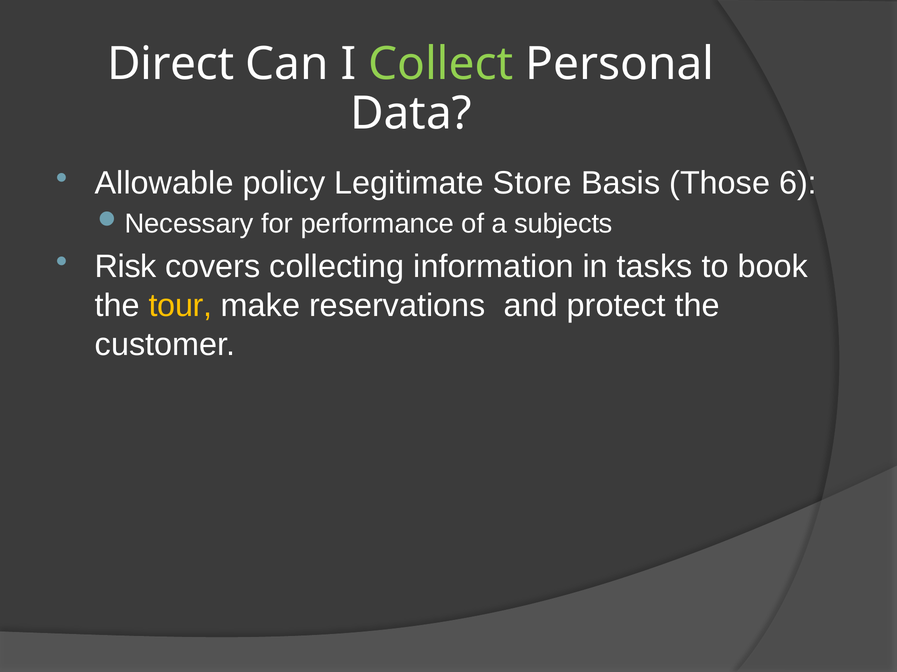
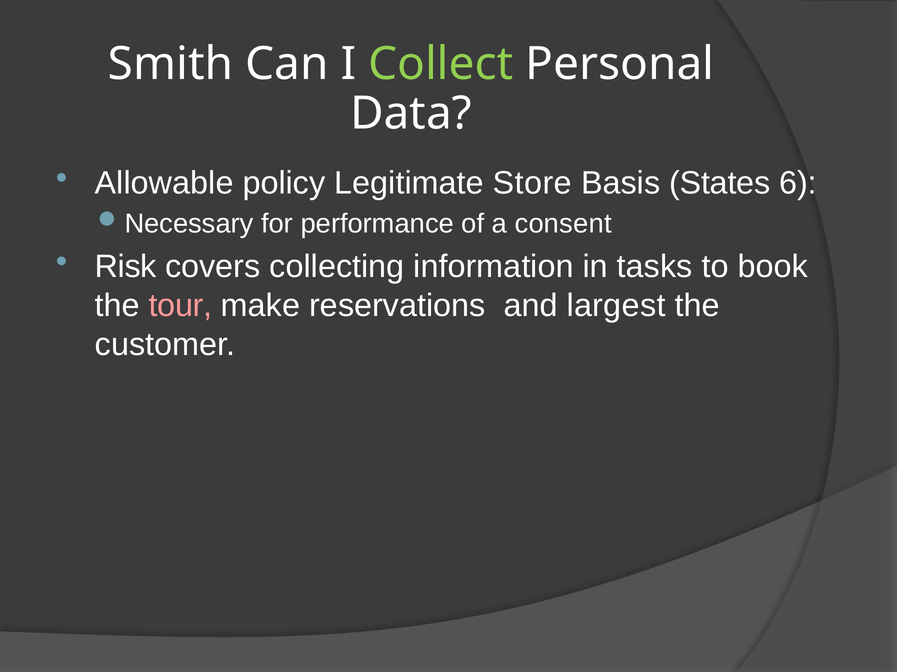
Direct: Direct -> Smith
Those: Those -> States
subjects: subjects -> consent
tour colour: yellow -> pink
protect: protect -> largest
